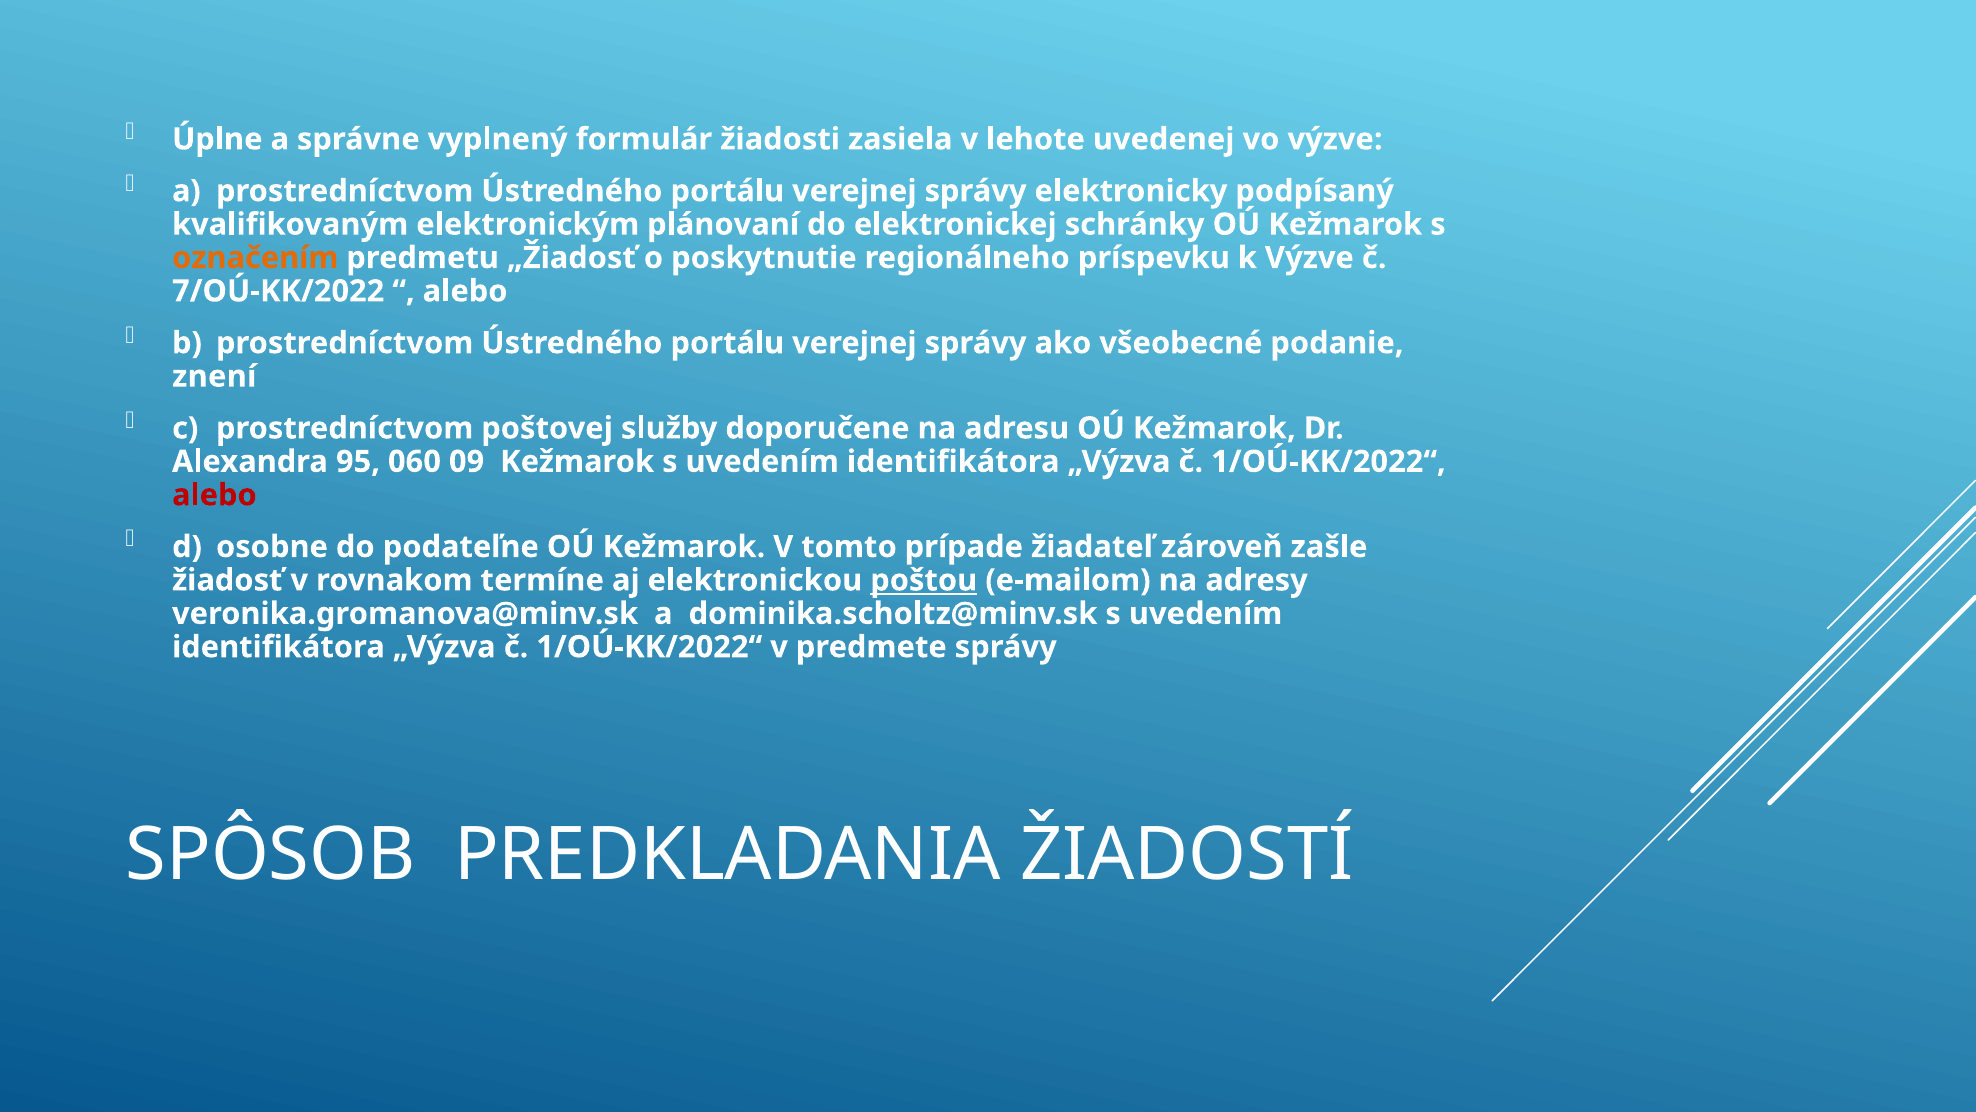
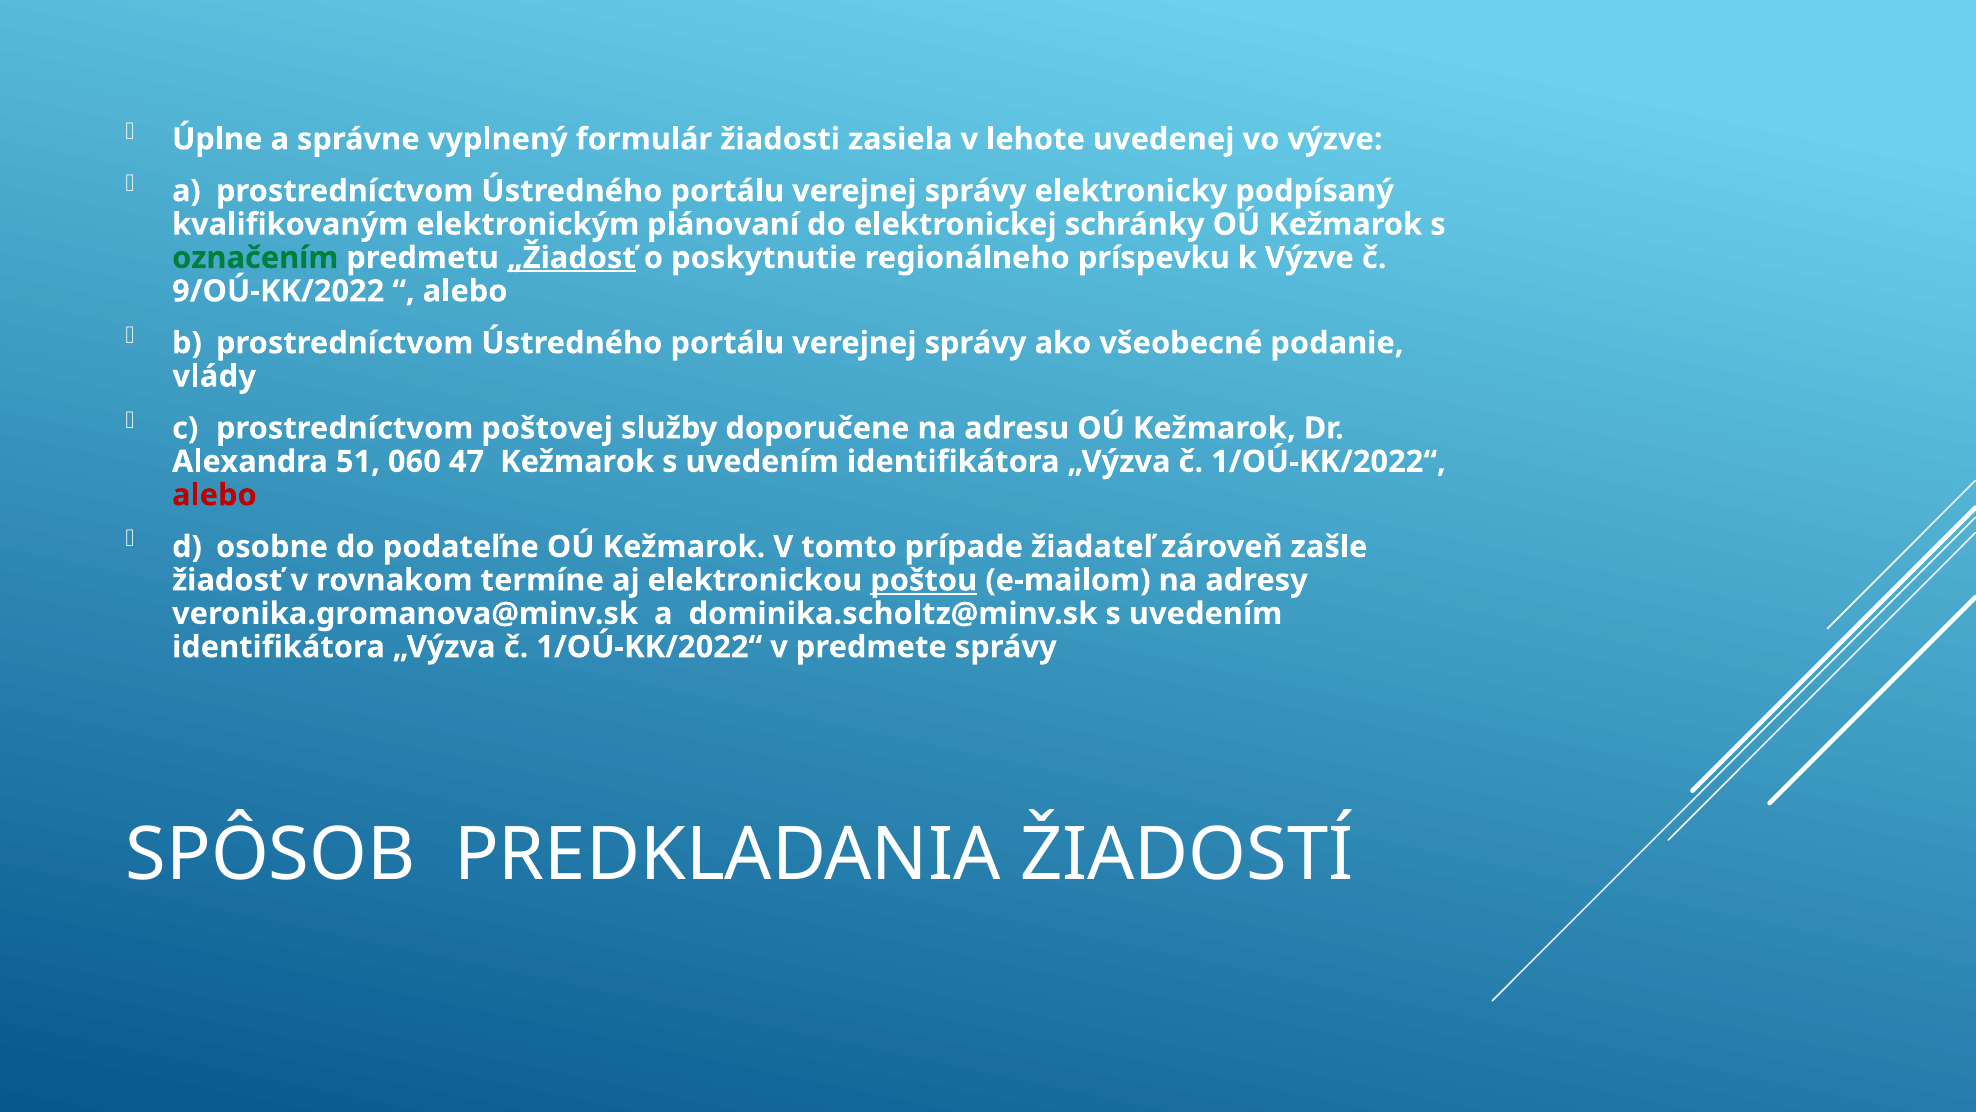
označením colour: orange -> green
„Žiadosť underline: none -> present
7/OÚ-KK/2022: 7/OÚ-KK/2022 -> 9/OÚ-KK/2022
znení: znení -> vlády
95: 95 -> 51
09: 09 -> 47
